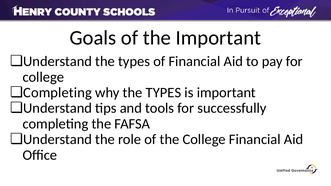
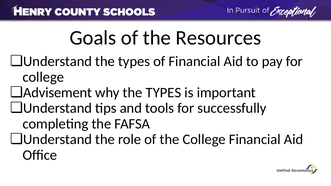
the Important: Important -> Resources
Completing at (58, 93): Completing -> Advisement
